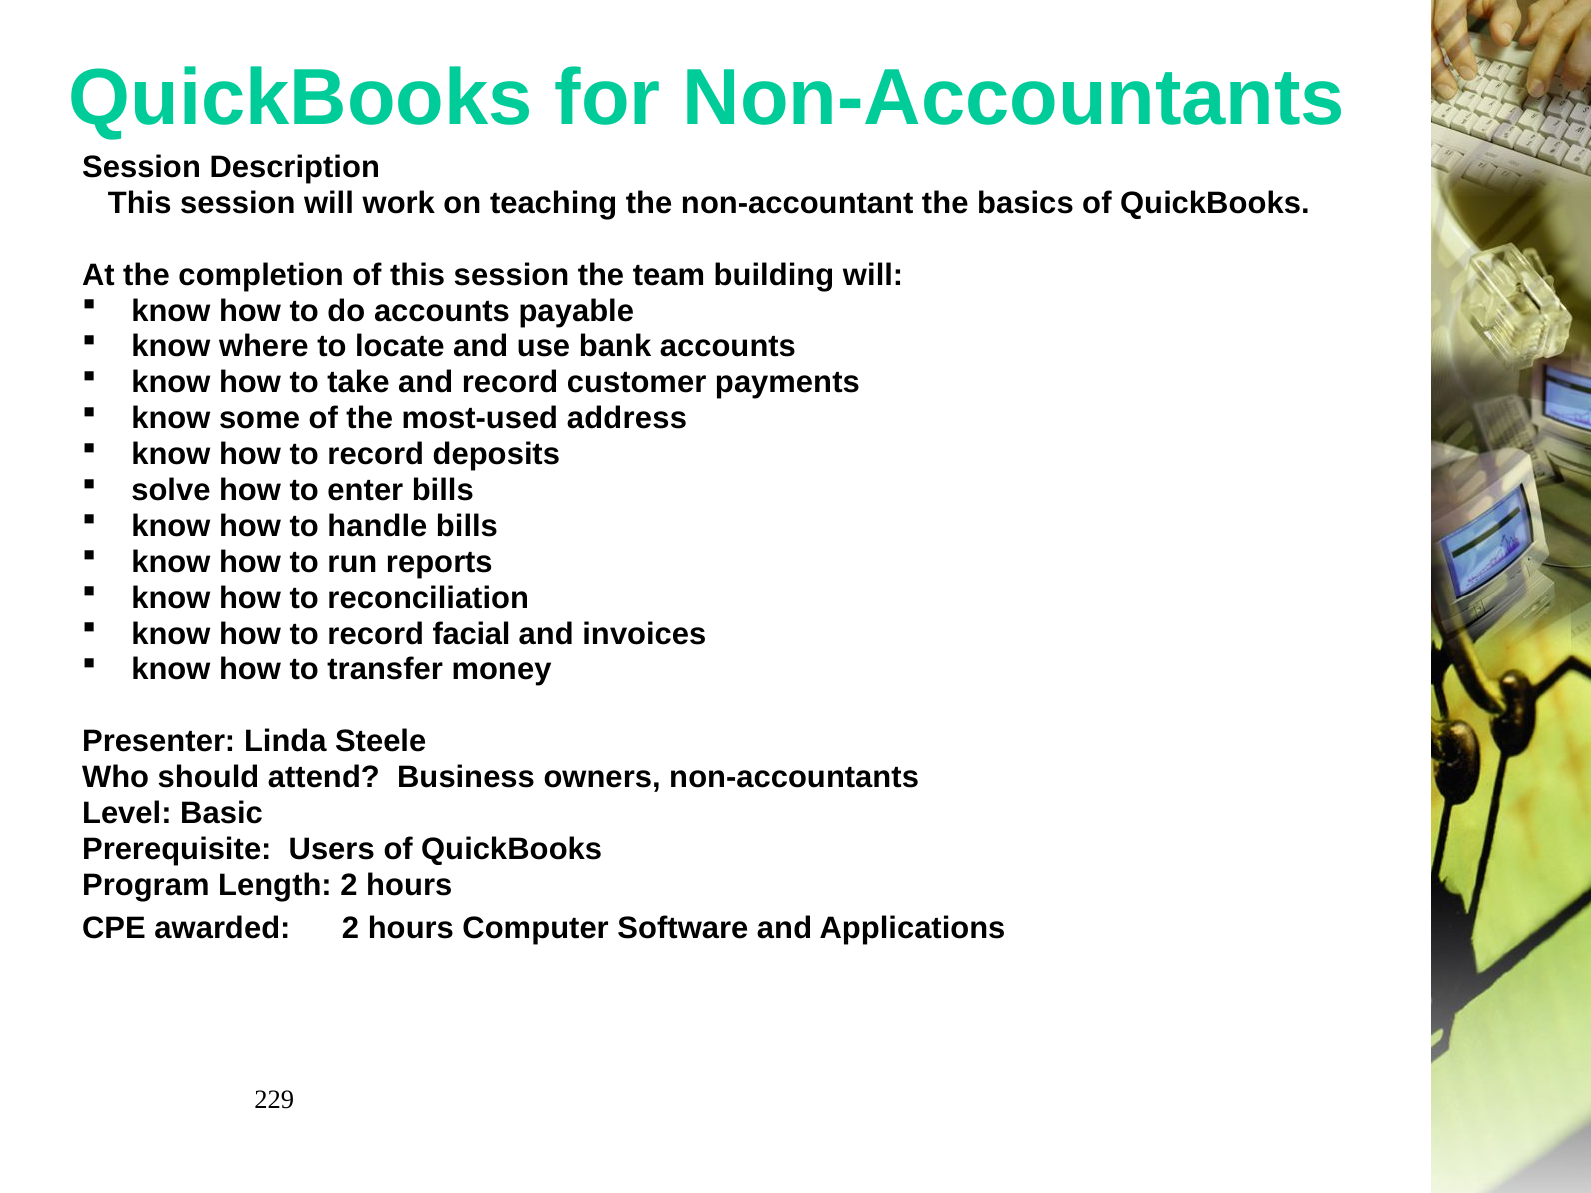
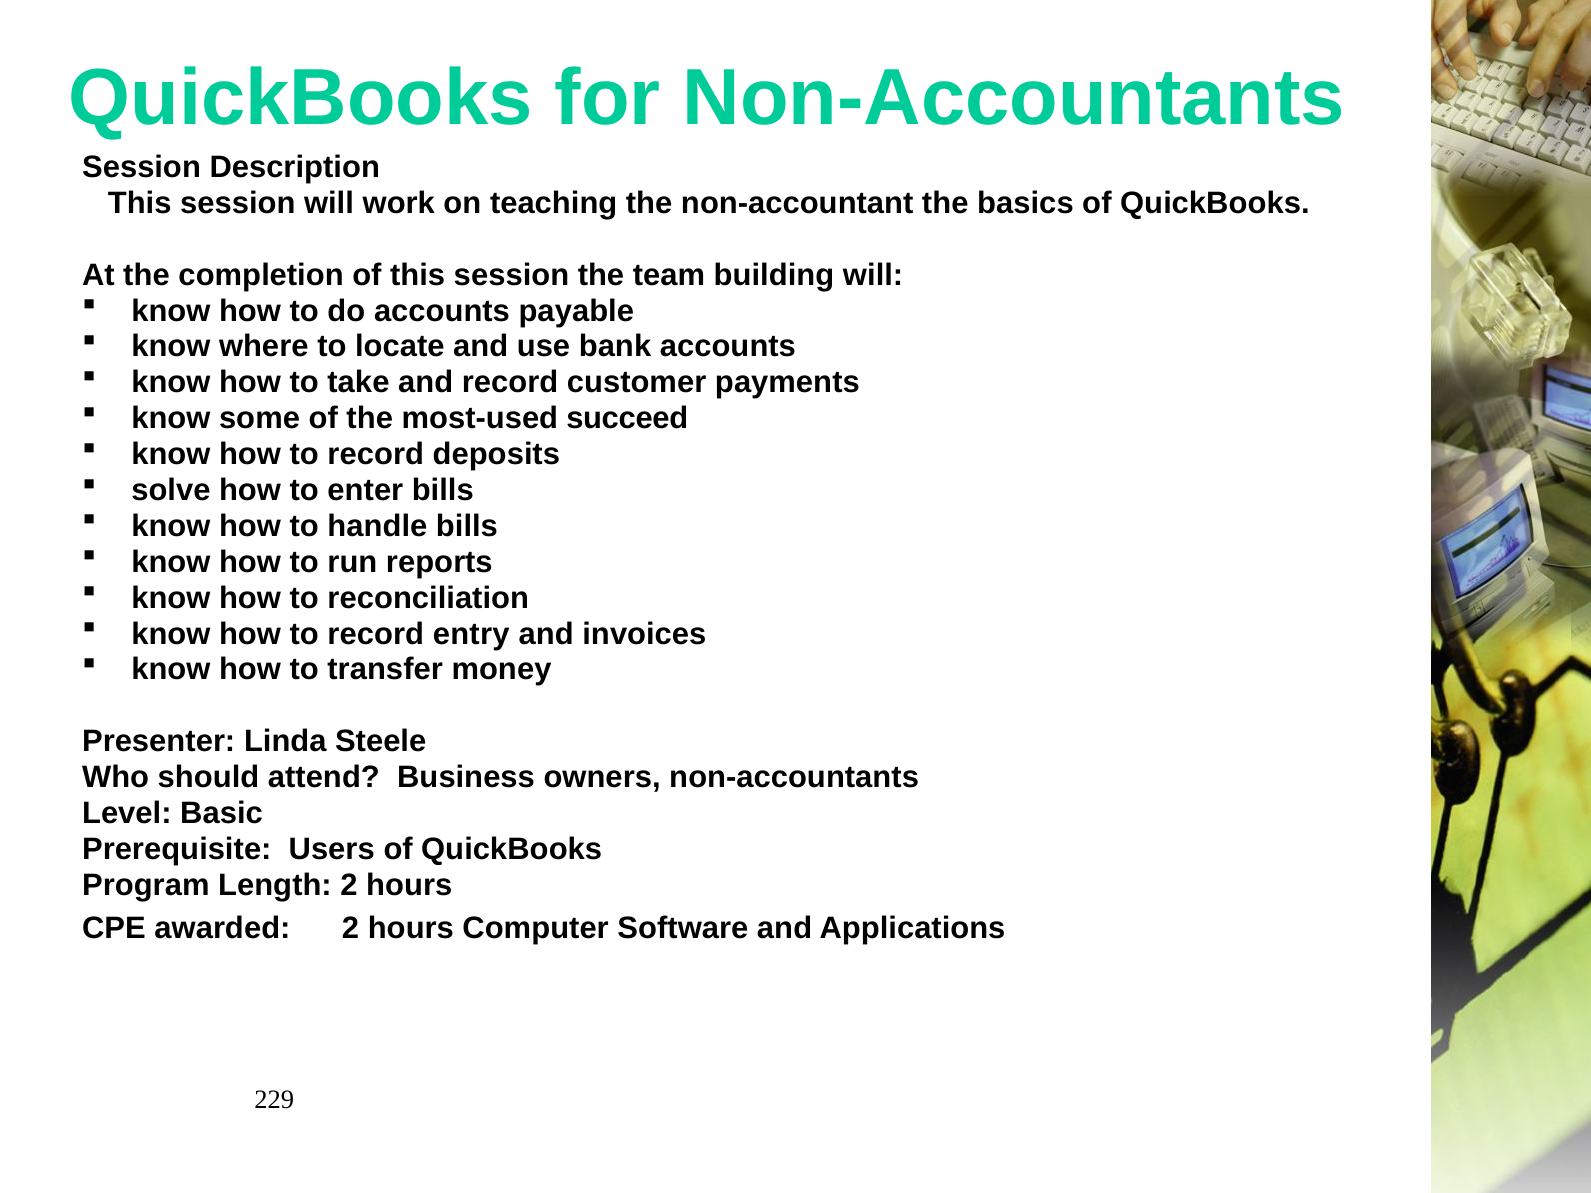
address: address -> succeed
facial: facial -> entry
